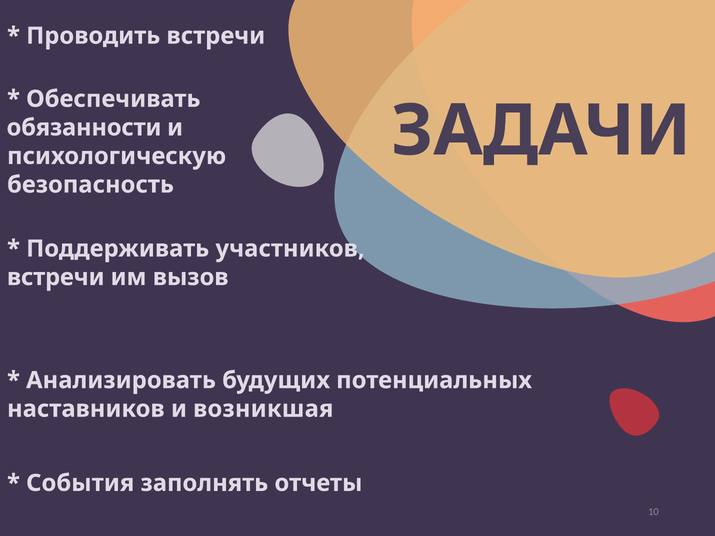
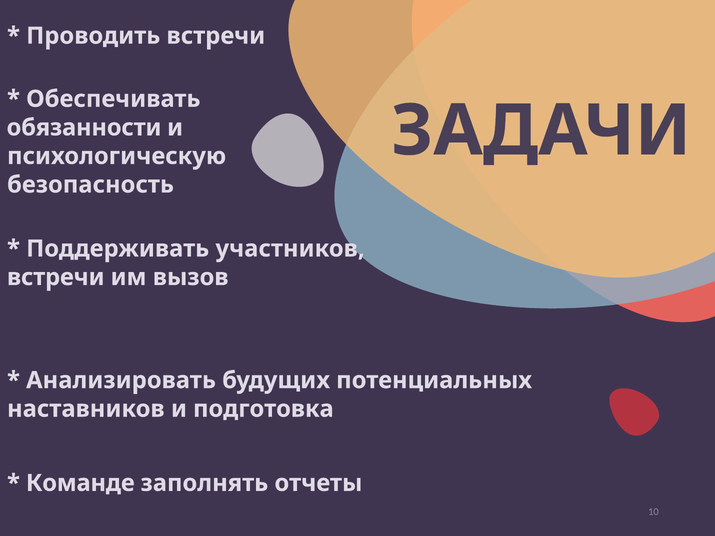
возникшая: возникшая -> подготовка
События: События -> Команде
